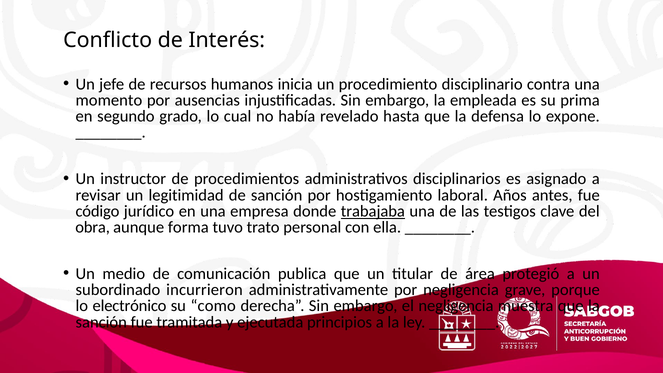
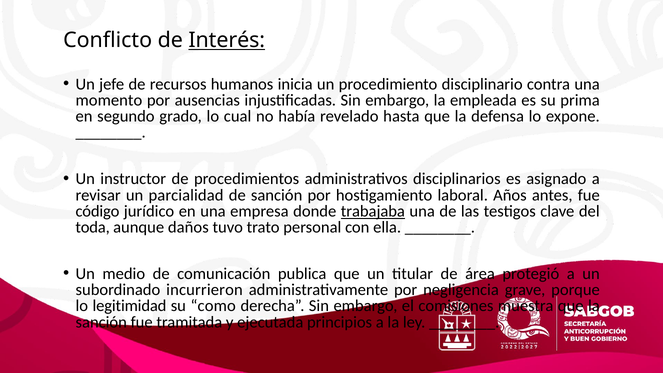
Interés underline: none -> present
legitimidad: legitimidad -> parcialidad
obra: obra -> toda
forma: forma -> daños
electrónico: electrónico -> legitimidad
el negligencia: negligencia -> comisiones
